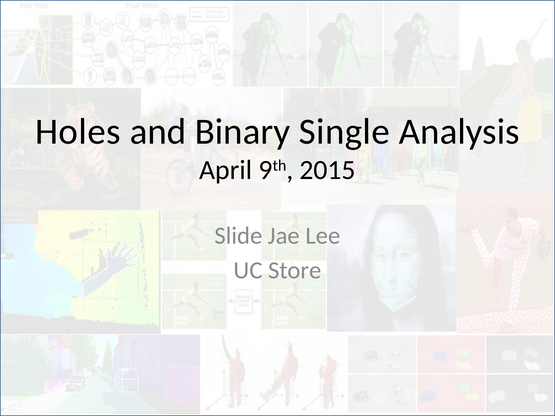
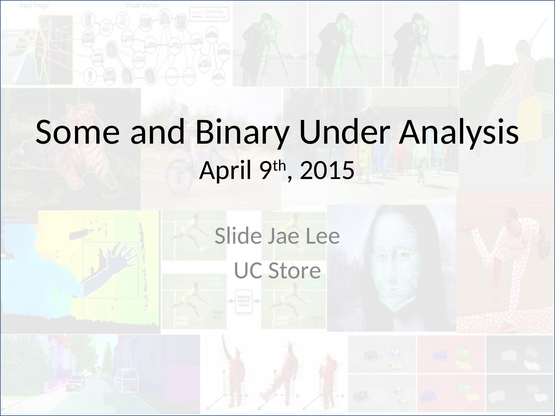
Holes: Holes -> Some
Single: Single -> Under
